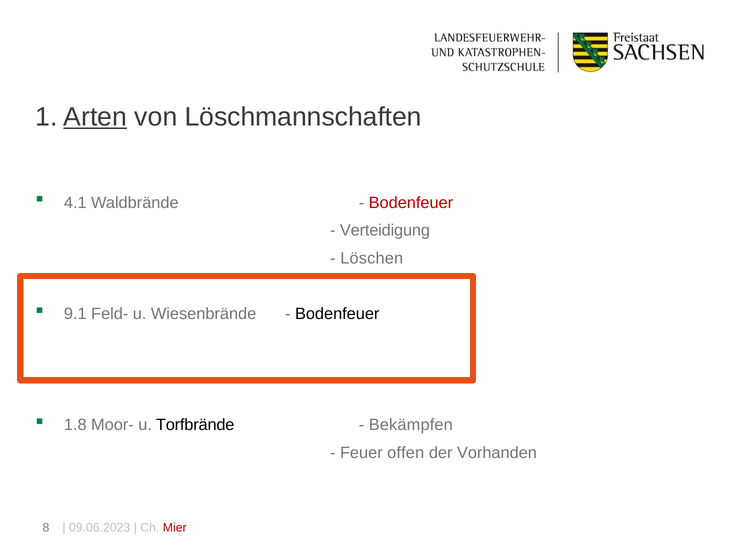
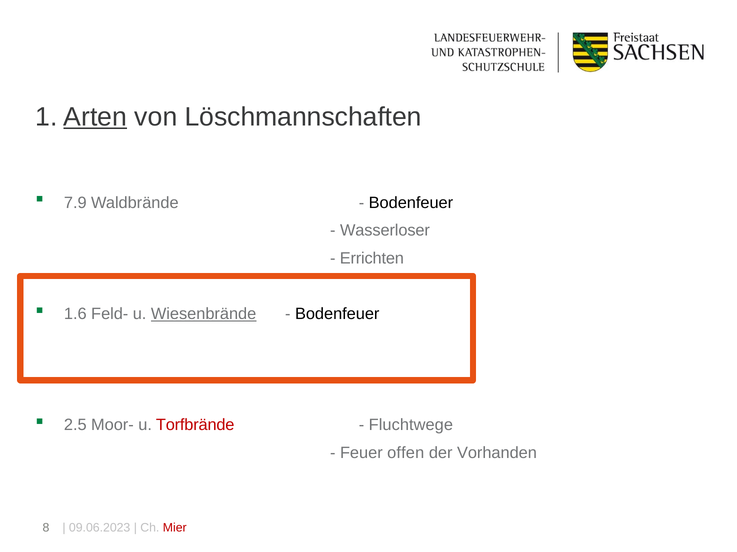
4.1: 4.1 -> 7.9
Bodenfeuer at (411, 203) colour: red -> black
Verteidigung: Verteidigung -> Wasserloser
Löschen: Löschen -> Errichten
9.1: 9.1 -> 1.6
Wiesenbrände underline: none -> present
1.8: 1.8 -> 2.5
Torfbrände colour: black -> red
Bekämpfen: Bekämpfen -> Fluchtwege
